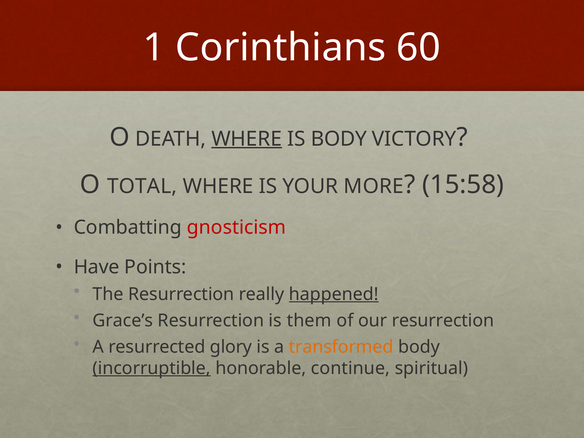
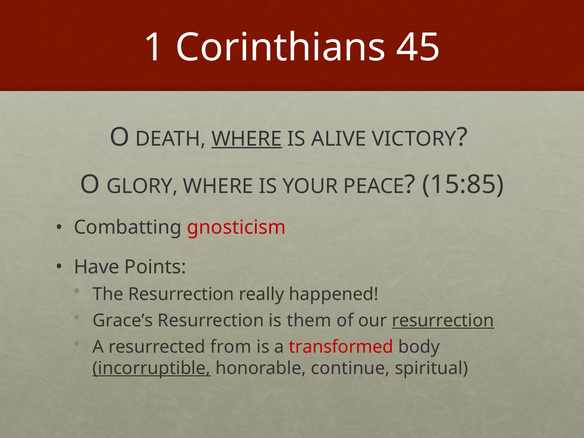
60: 60 -> 45
IS BODY: BODY -> ALIVE
TOTAL: TOTAL -> GLORY
MORE: MORE -> PEACE
15:58: 15:58 -> 15:85
happened underline: present -> none
resurrection at (443, 321) underline: none -> present
glory: glory -> from
transformed colour: orange -> red
